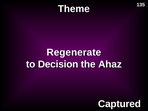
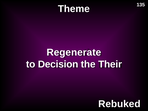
Ahaz: Ahaz -> Their
Captured: Captured -> Rebuked
